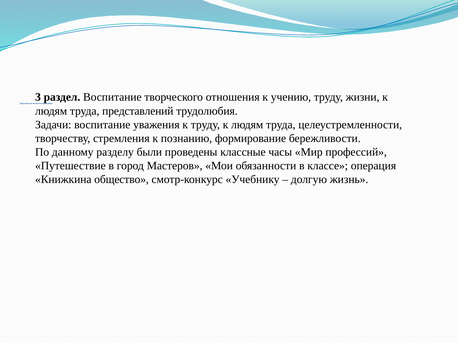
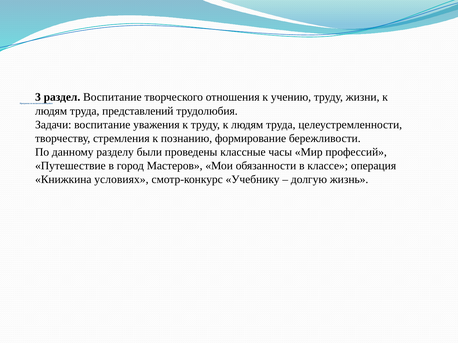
общество: общество -> условиях
